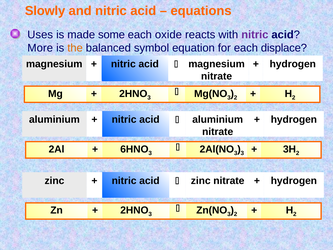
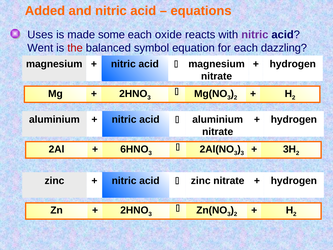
Slowly: Slowly -> Added
More: More -> Went
the colour: orange -> red
displace: displace -> dazzling
